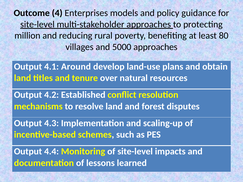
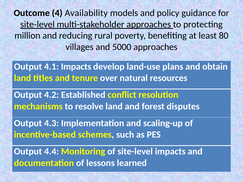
Enterprises: Enterprises -> Availability
4.1 Around: Around -> Impacts
